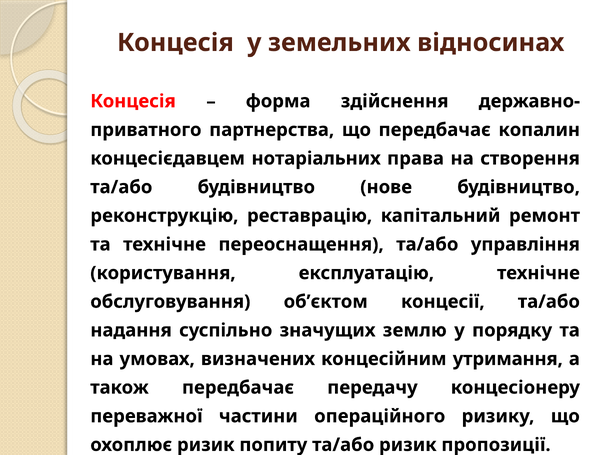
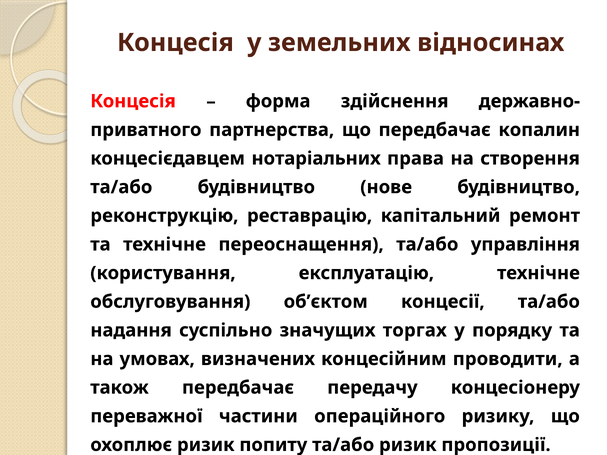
землю: землю -> торгах
утримання: утримання -> проводити
